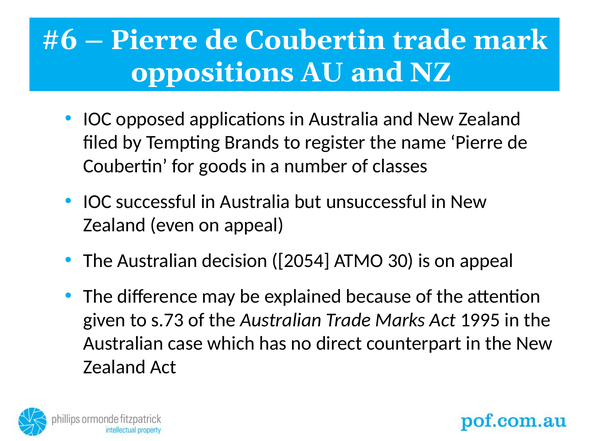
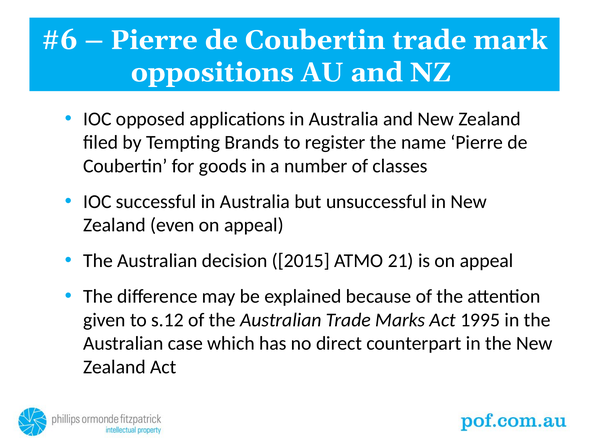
2054: 2054 -> 2015
30: 30 -> 21
s.73: s.73 -> s.12
